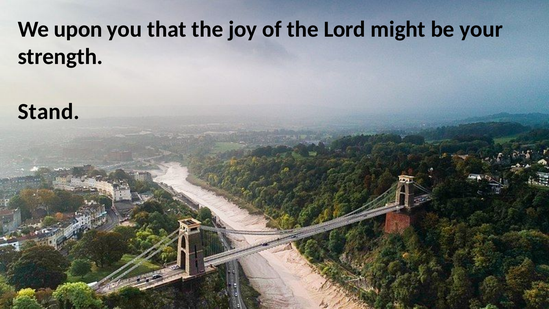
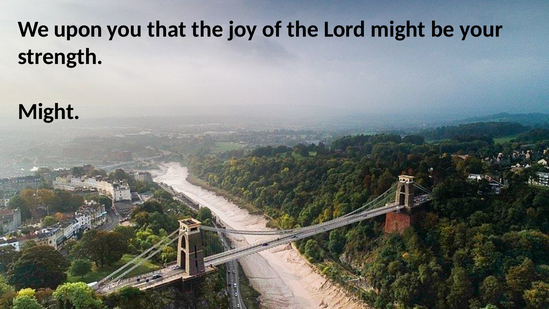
Stand at (49, 112): Stand -> Might
